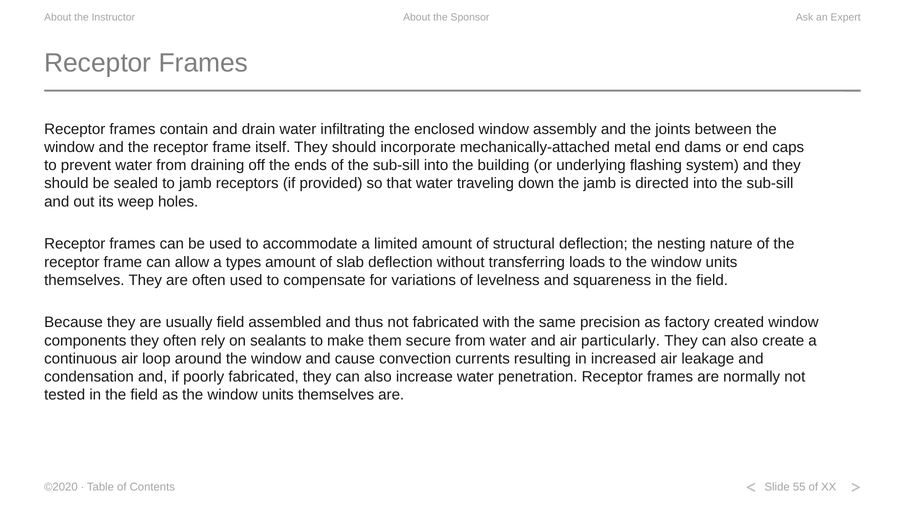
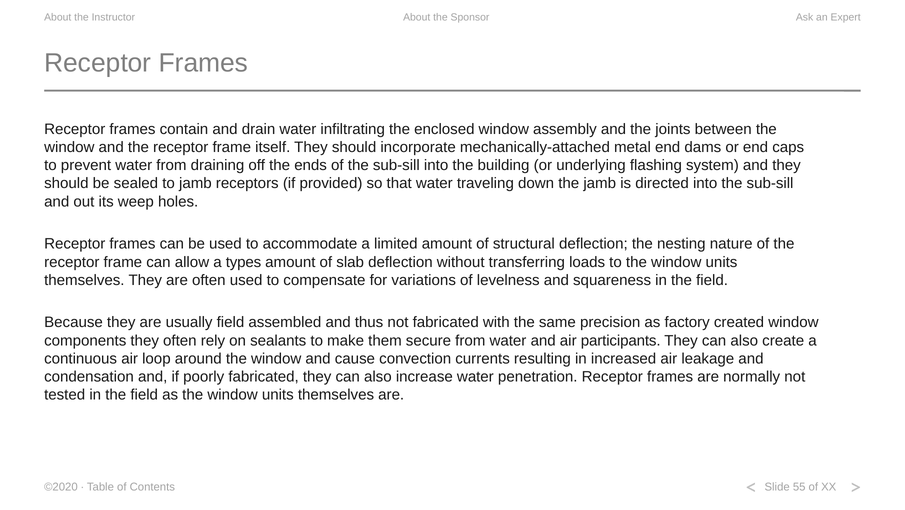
particularly: particularly -> participants
